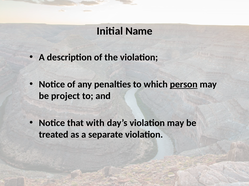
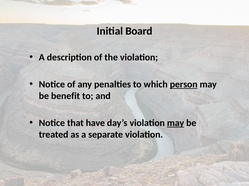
Name: Name -> Board
project: project -> benefit
with: with -> have
may at (176, 123) underline: none -> present
